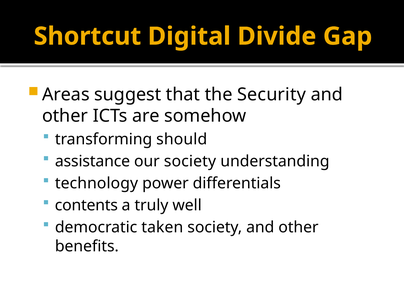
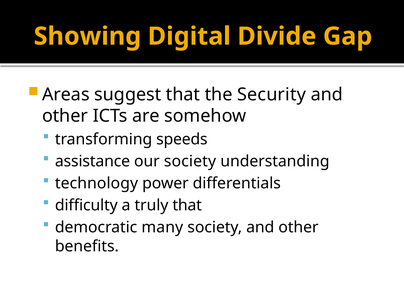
Shortcut: Shortcut -> Showing
should: should -> speeds
contents: contents -> difficulty
truly well: well -> that
taken: taken -> many
